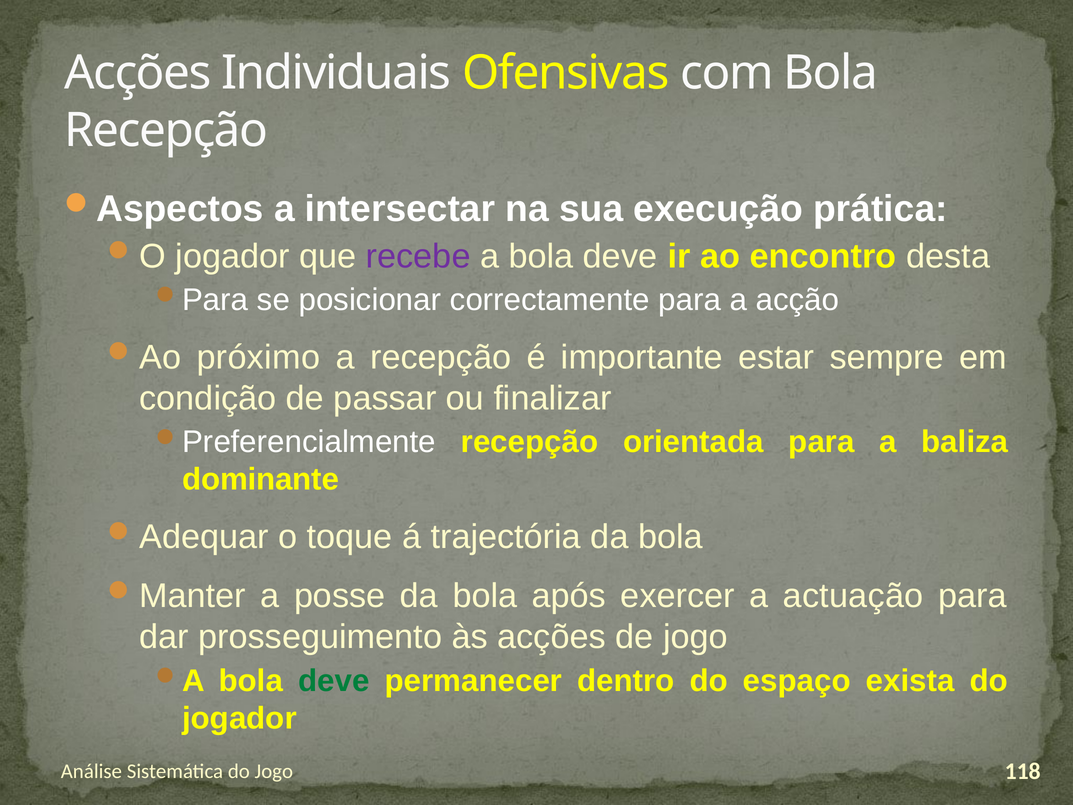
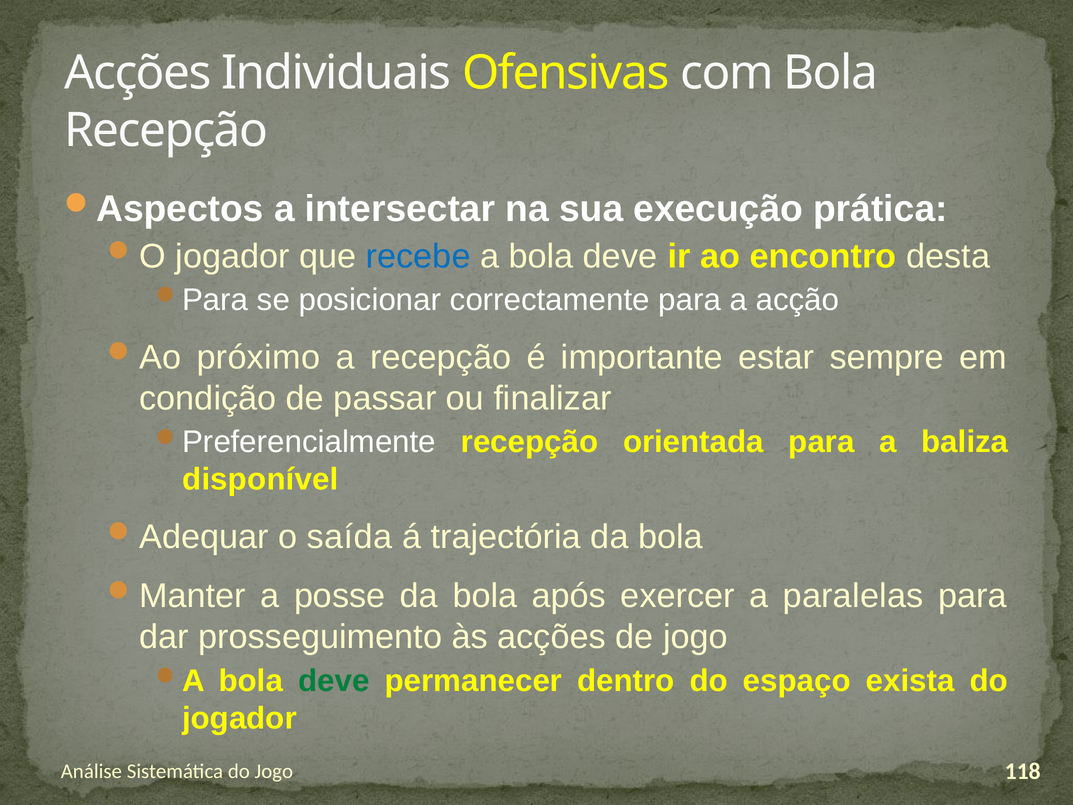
recebe colour: purple -> blue
dominante: dominante -> disponível
toque: toque -> saída
actuação: actuação -> paralelas
